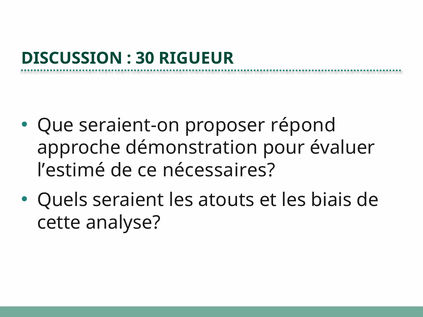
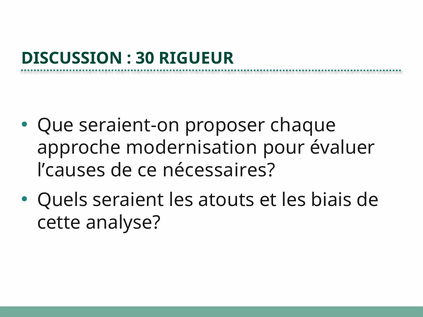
répond: répond -> chaque
démonstration: démonstration -> modernisation
l’estimé: l’estimé -> l’causes
